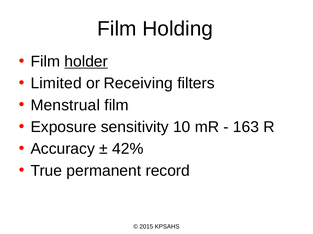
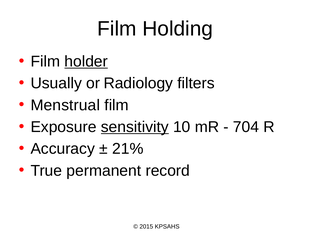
Limited: Limited -> Usually
Receiving: Receiving -> Radiology
sensitivity underline: none -> present
163: 163 -> 704
42%: 42% -> 21%
